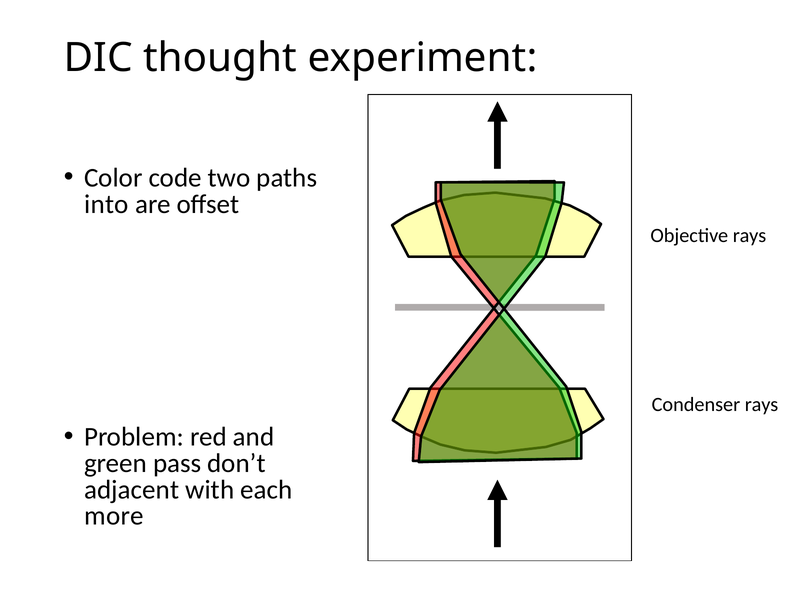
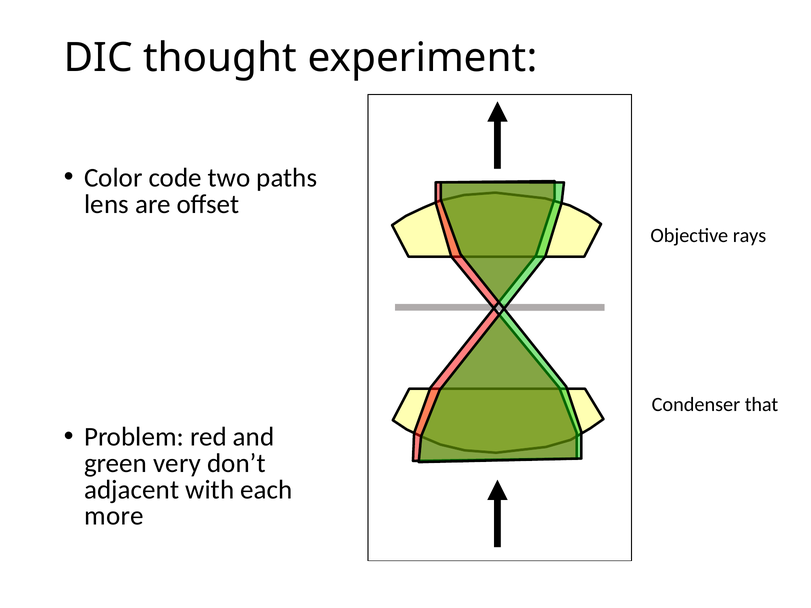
into: into -> lens
Condenser rays: rays -> that
pass: pass -> very
